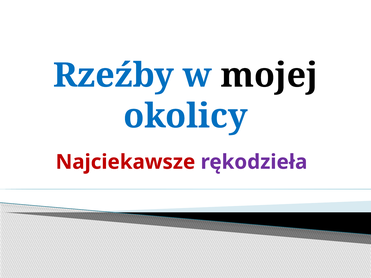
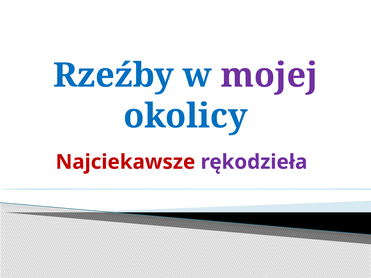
mojej colour: black -> purple
